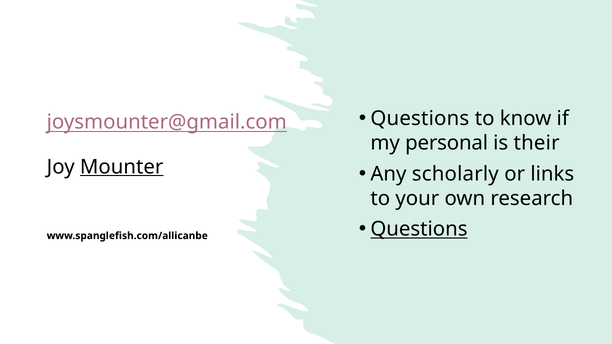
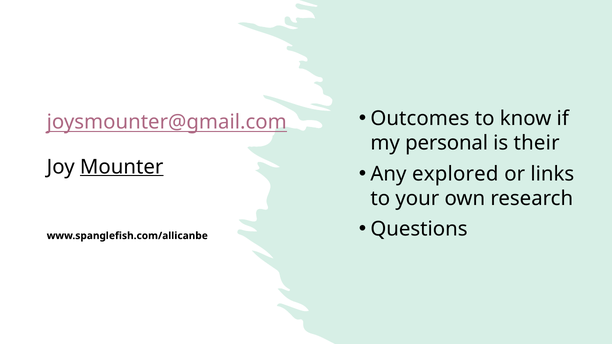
Questions at (420, 119): Questions -> Outcomes
scholarly: scholarly -> explored
Questions at (419, 229) underline: present -> none
